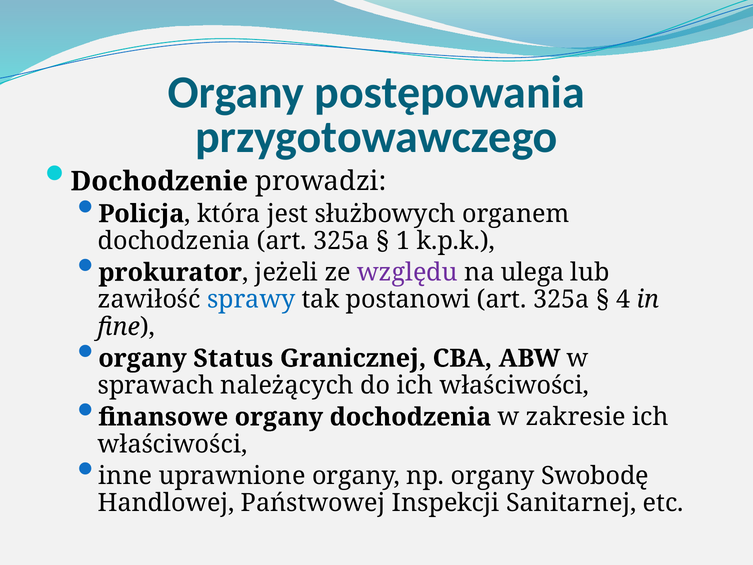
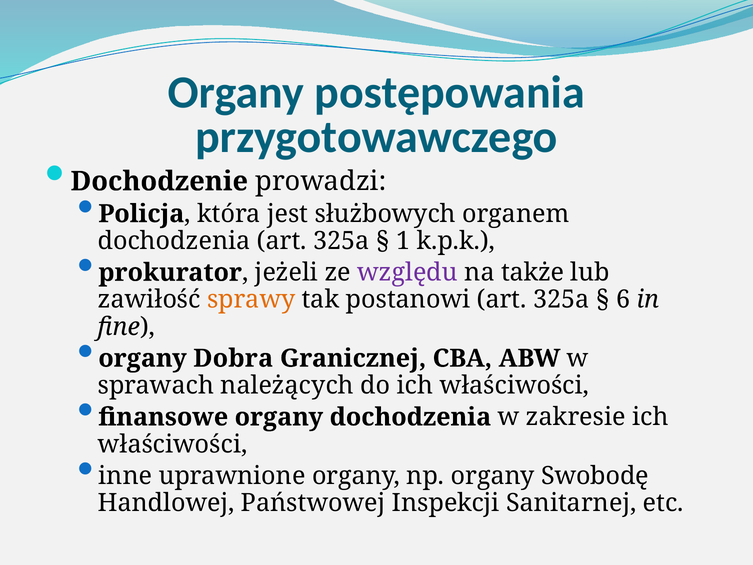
ulega: ulega -> także
sprawy colour: blue -> orange
4: 4 -> 6
Status: Status -> Dobra
